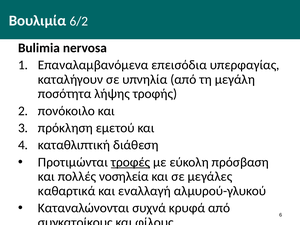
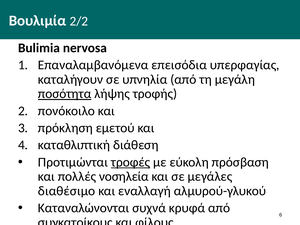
6/2: 6/2 -> 2/2
ποσότητα underline: none -> present
καθαρτικά: καθαρτικά -> διαθέσιμο
